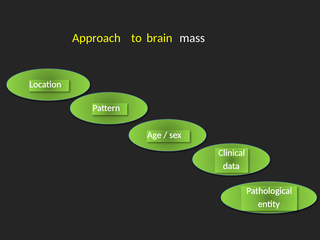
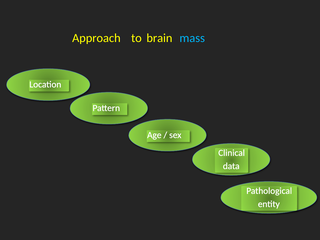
mass colour: white -> light blue
